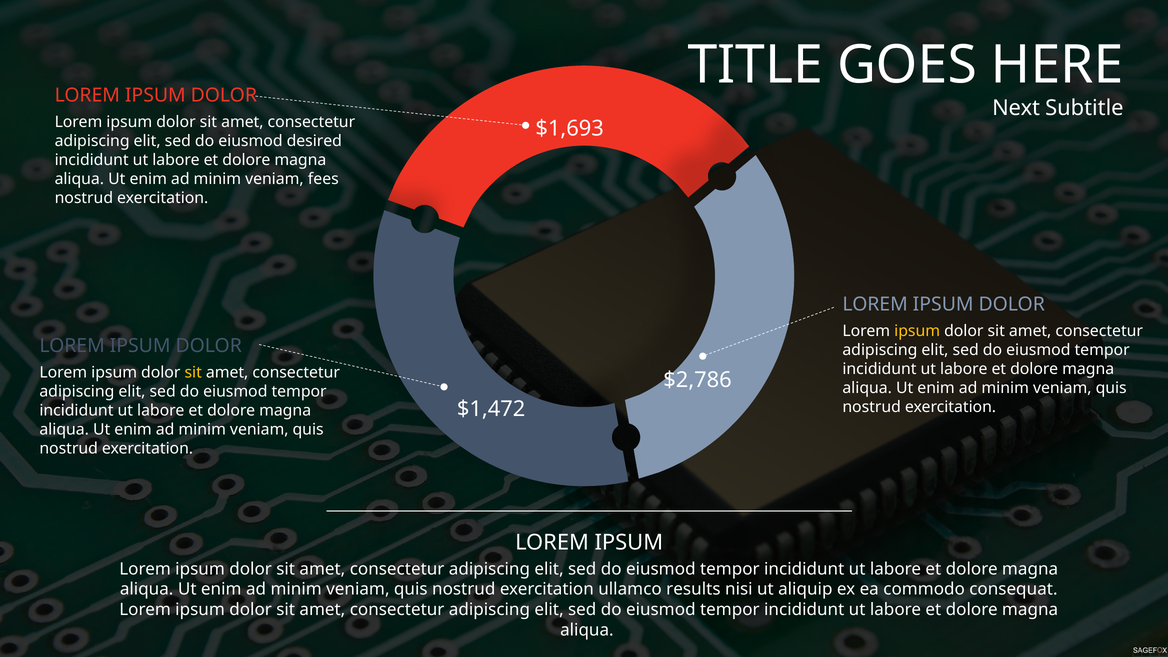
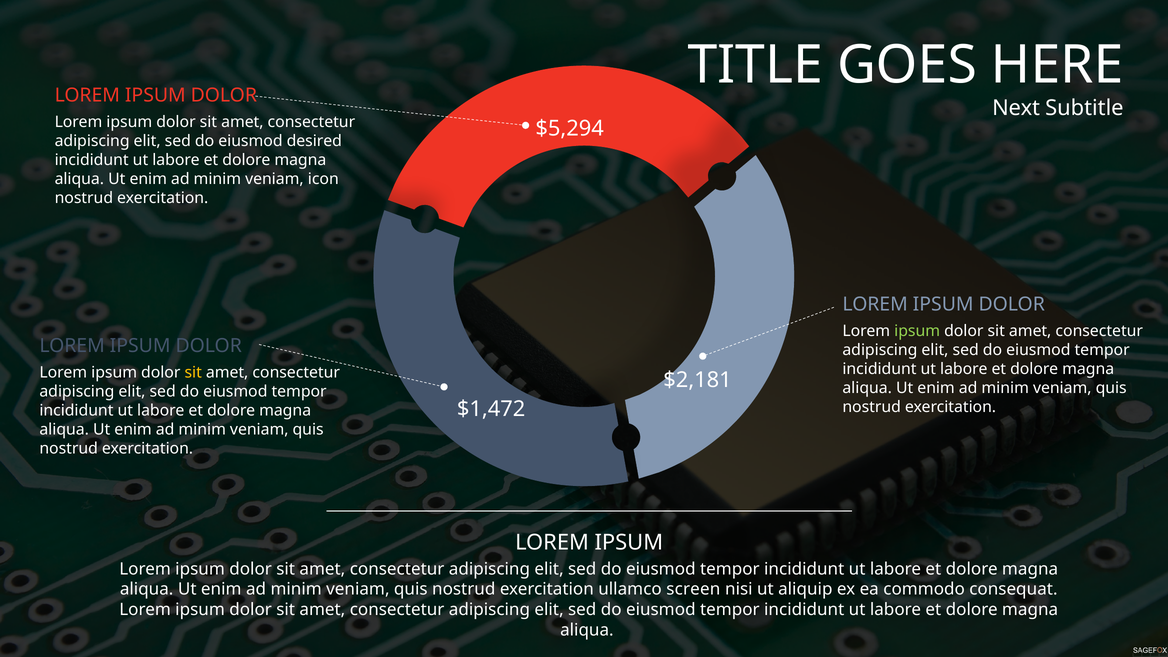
$1,693: $1,693 -> $5,294
fees: fees -> icon
ipsum at (917, 331) colour: yellow -> light green
$2,786: $2,786 -> $2,181
results: results -> screen
